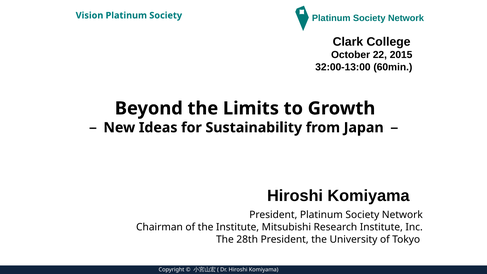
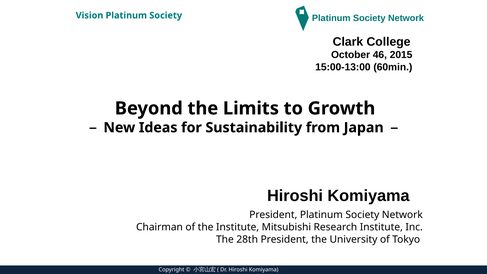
22: 22 -> 46
32:00-13:00: 32:00-13:00 -> 15:00-13:00
